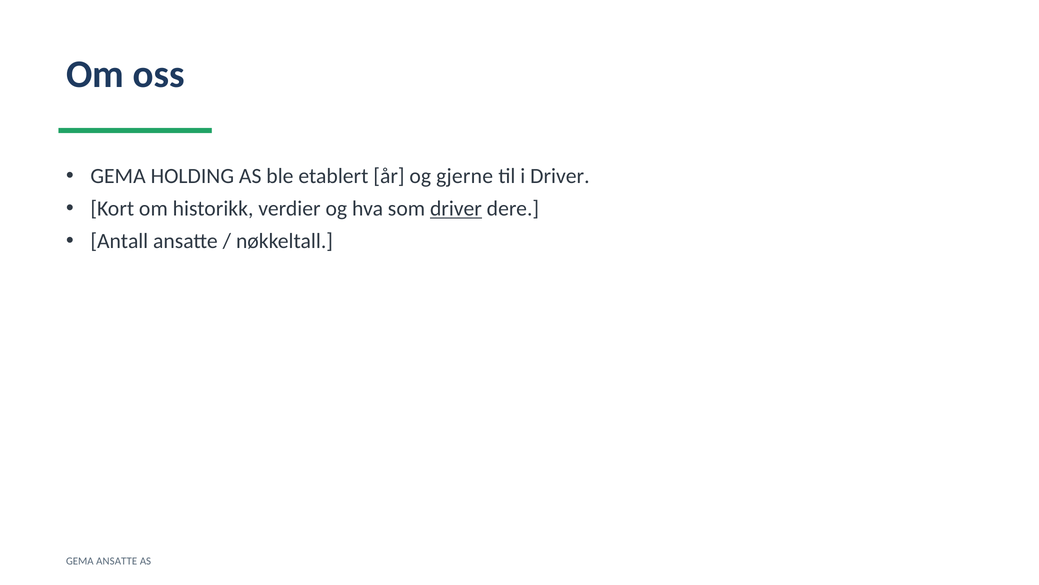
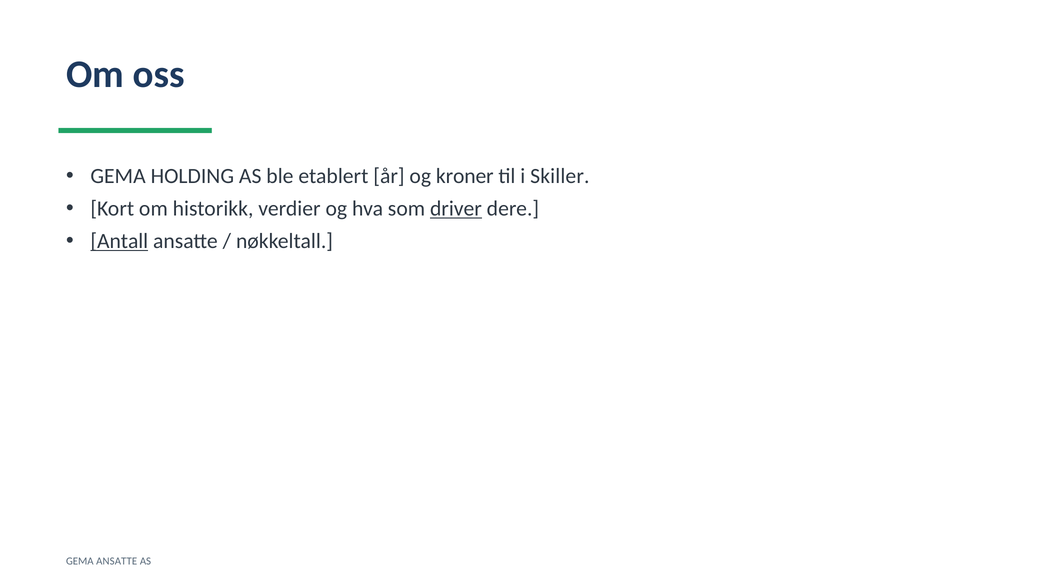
gjerne: gjerne -> kroner
i Driver: Driver -> Skiller
Antall underline: none -> present
